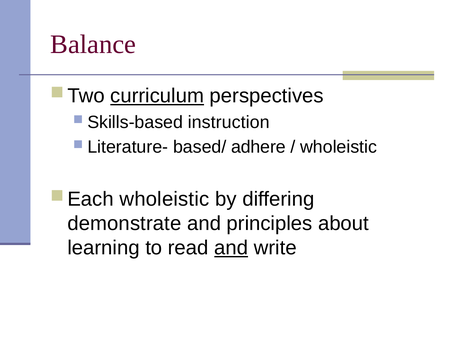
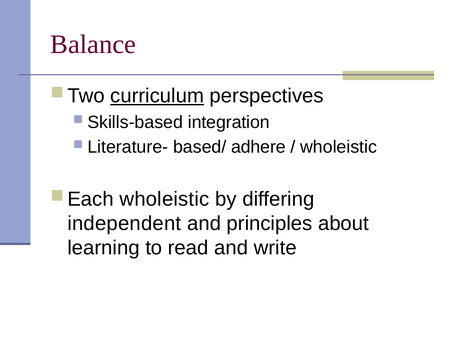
instruction: instruction -> integration
demonstrate: demonstrate -> independent
and at (231, 248) underline: present -> none
